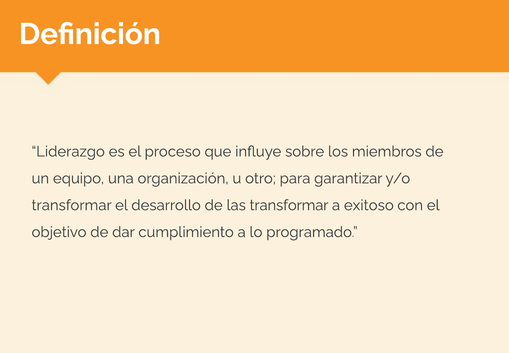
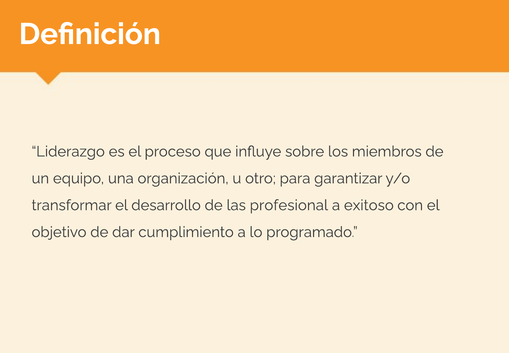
las transformar: transformar -> profesional
